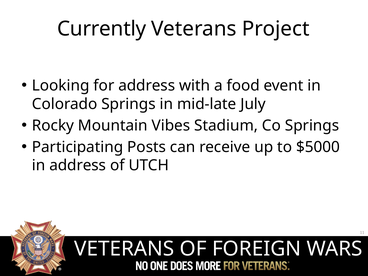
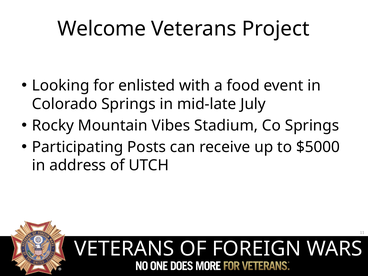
Currently: Currently -> Welcome
for address: address -> enlisted
